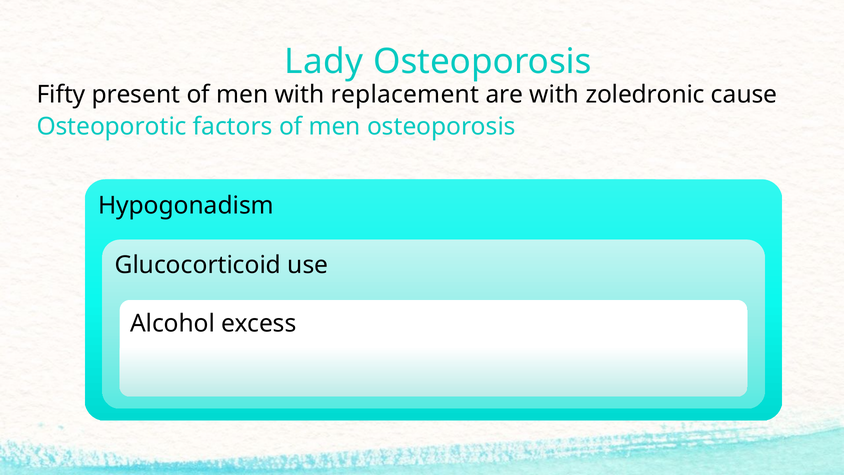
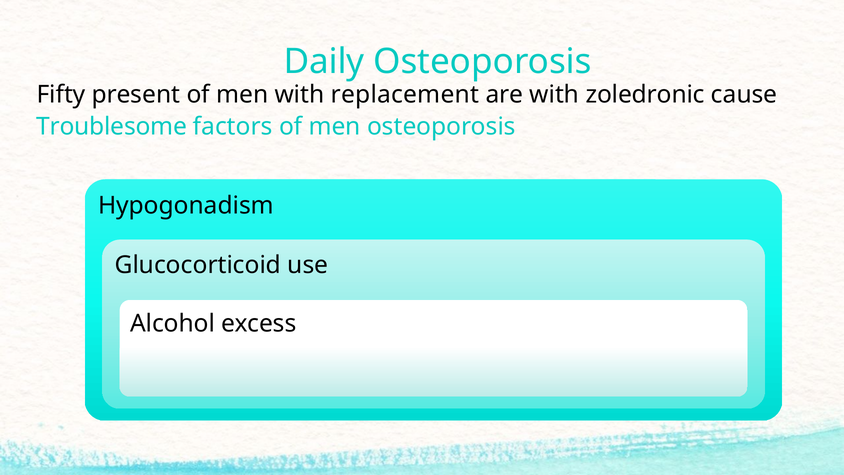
Lady: Lady -> Daily
Osteoporotic: Osteoporotic -> Troublesome
